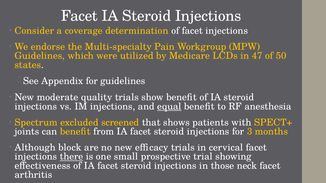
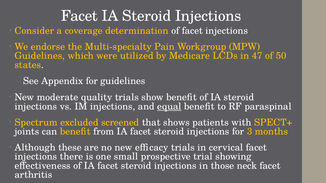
anesthesia: anesthesia -> paraspinal
block: block -> these
there underline: present -> none
